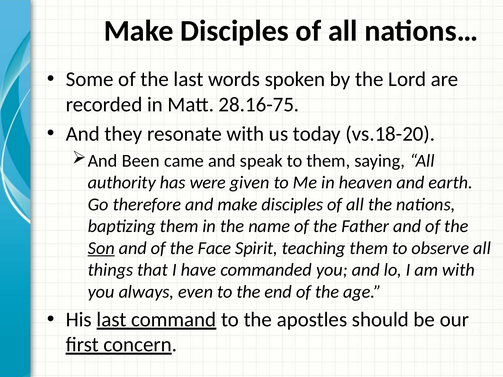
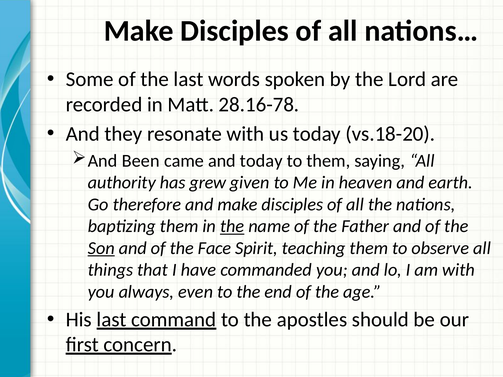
28.16-75: 28.16-75 -> 28.16-78
and speak: speak -> today
were: were -> grew
the at (232, 226) underline: none -> present
